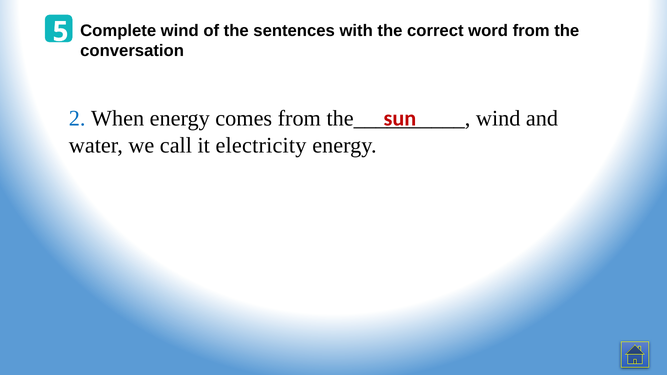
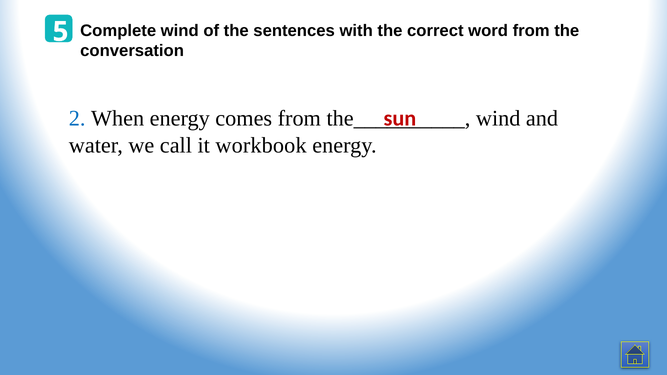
electricity: electricity -> workbook
